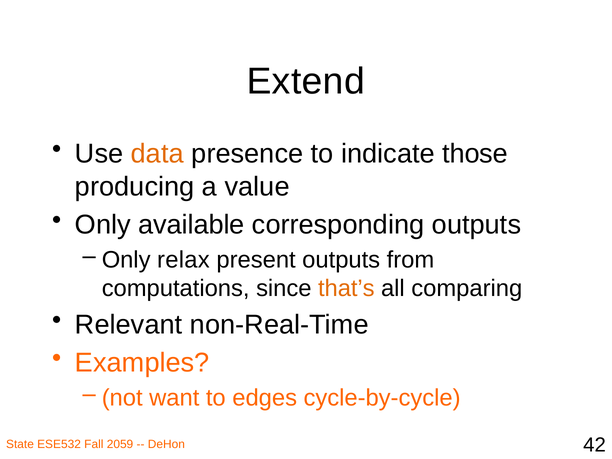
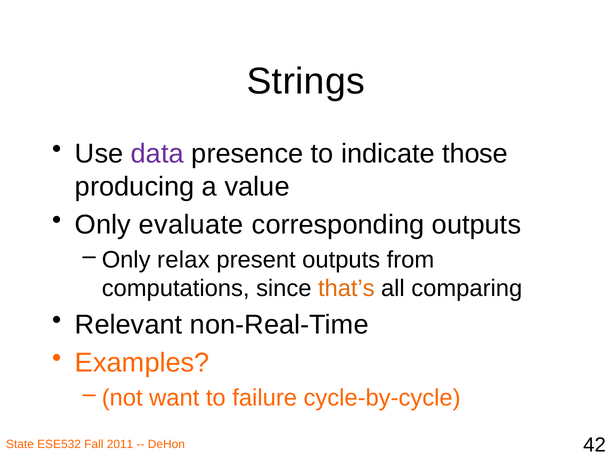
Extend: Extend -> Strings
data colour: orange -> purple
available: available -> evaluate
edges: edges -> failure
2059: 2059 -> 2011
